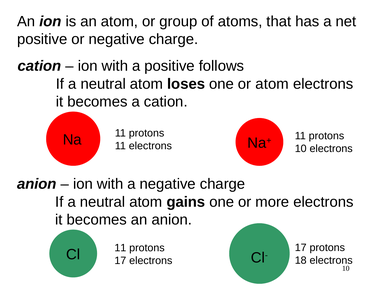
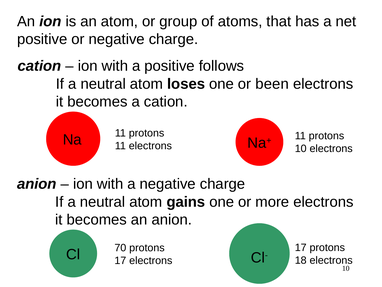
or atom: atom -> been
Cl 11: 11 -> 70
